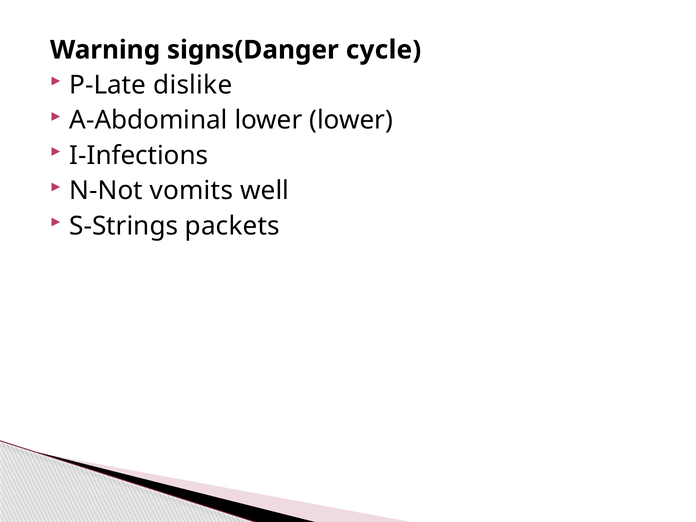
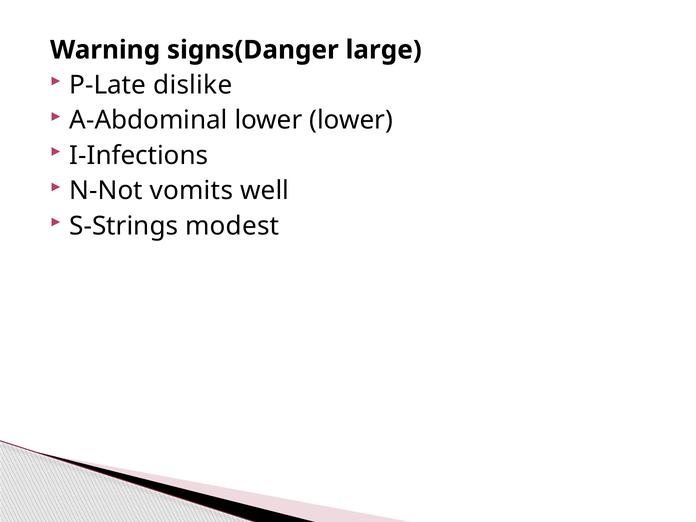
cycle: cycle -> large
packets: packets -> modest
